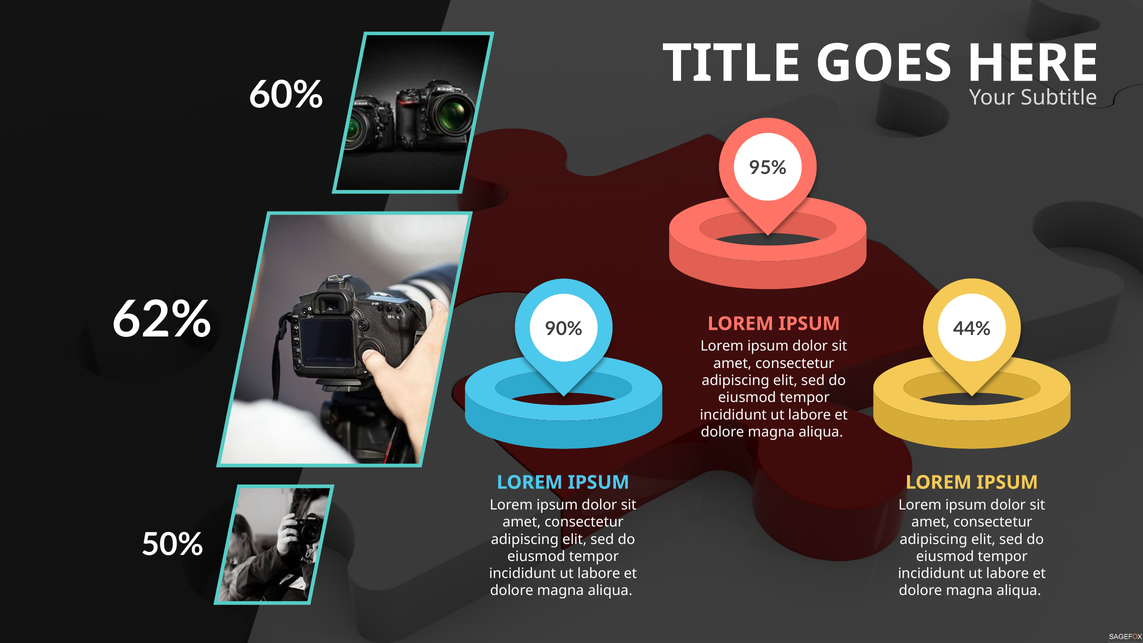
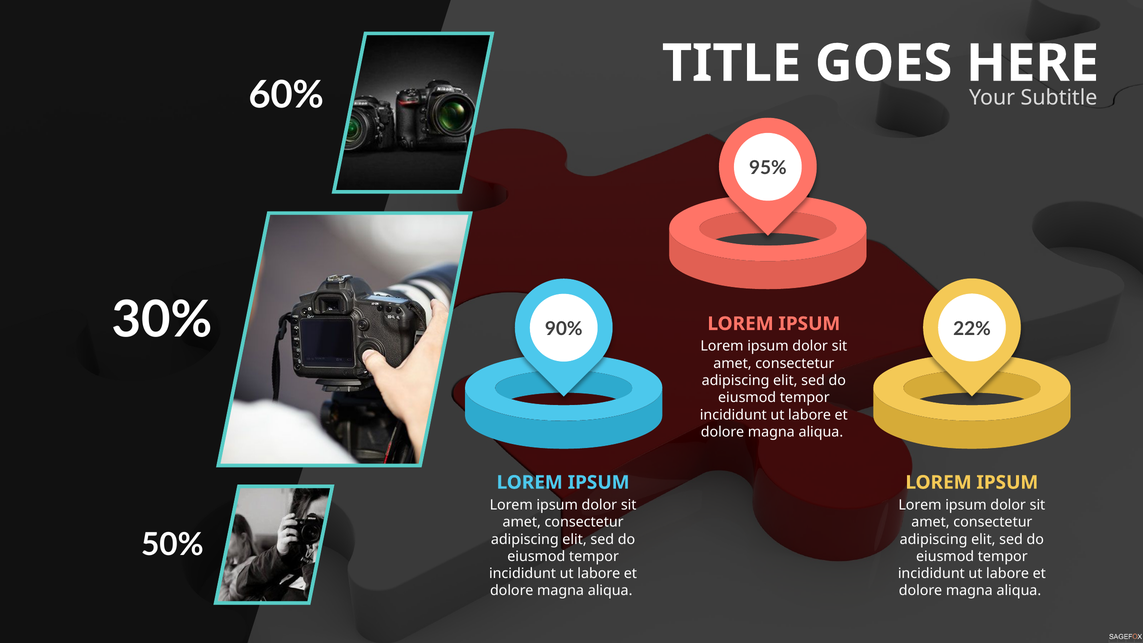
62%: 62% -> 30%
44%: 44% -> 22%
